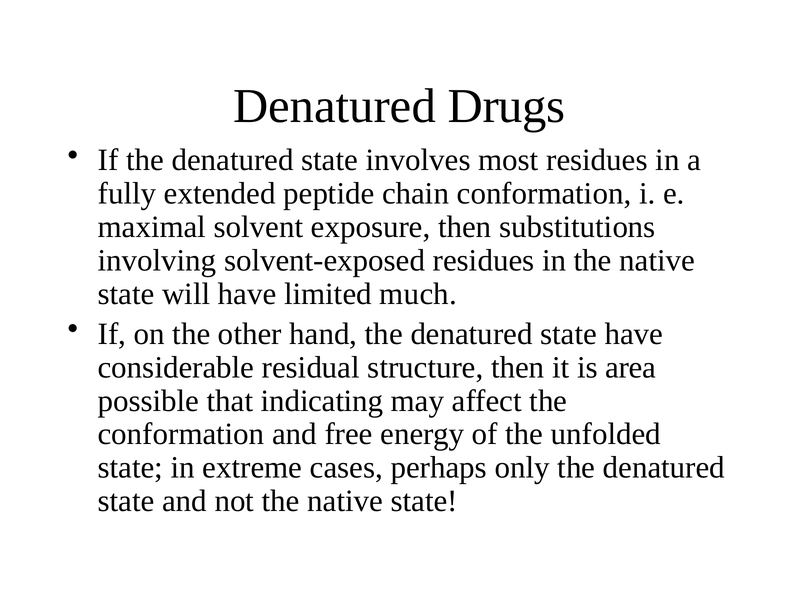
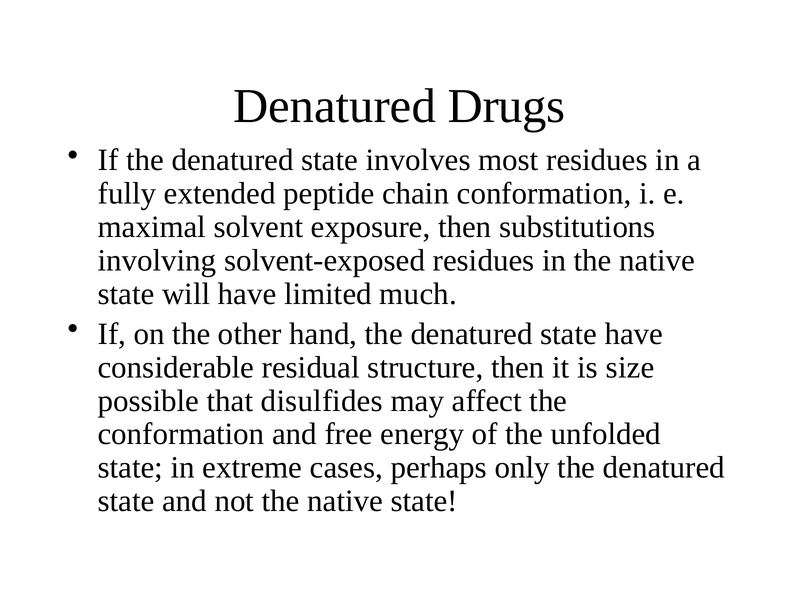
area: area -> size
indicating: indicating -> disulfides
